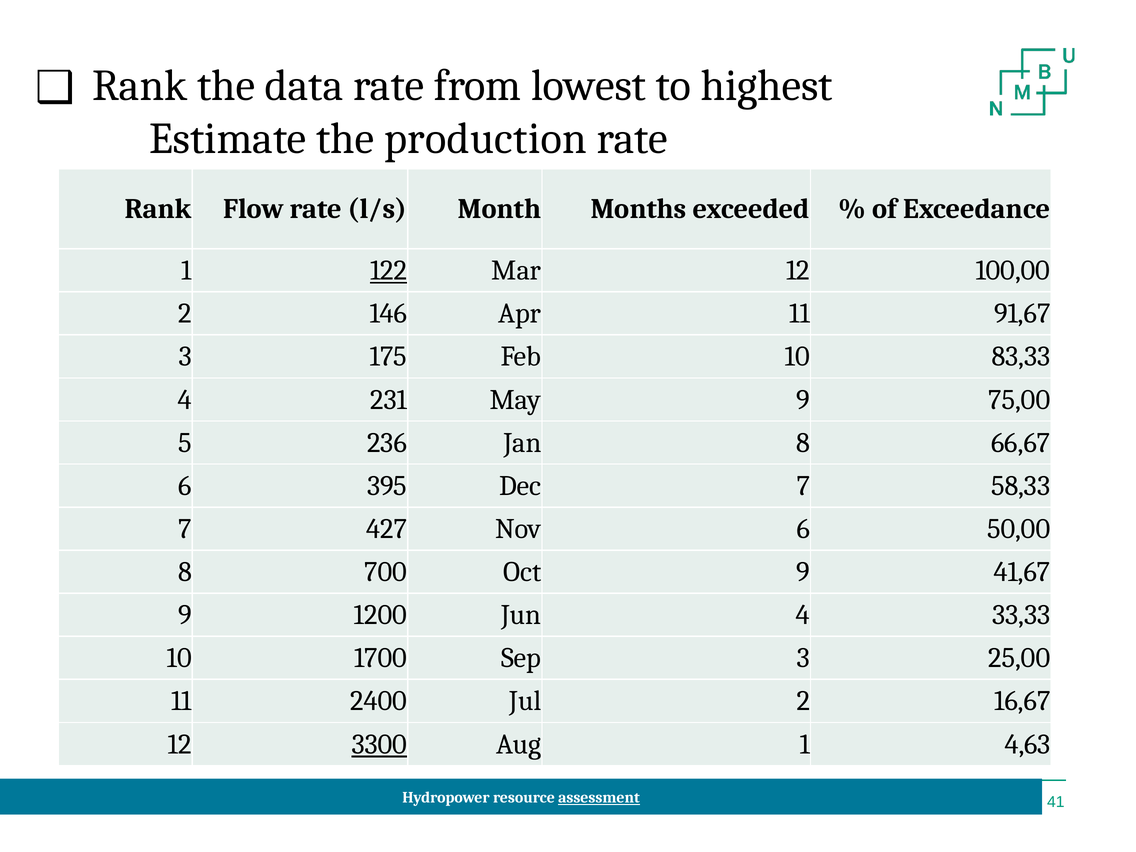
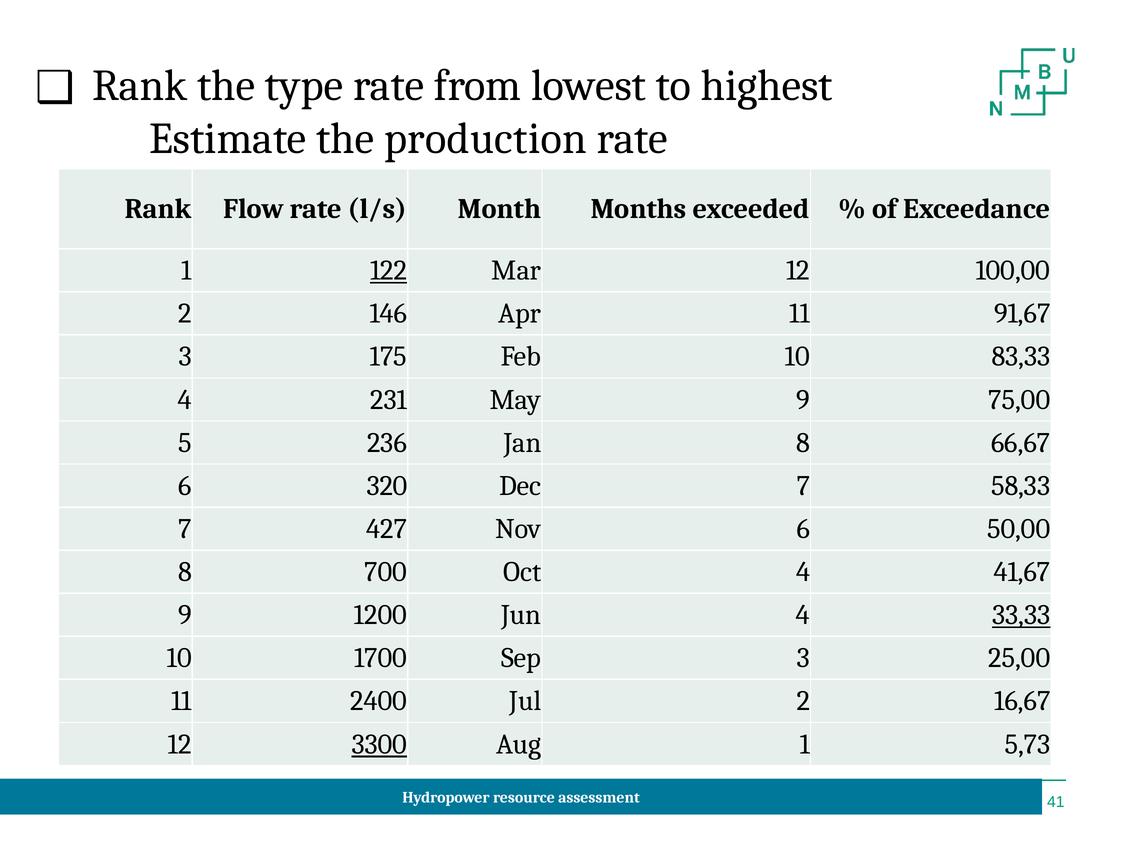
data: data -> type
395: 395 -> 320
Oct 9: 9 -> 4
33,33 underline: none -> present
4,63: 4,63 -> 5,73
assessment underline: present -> none
